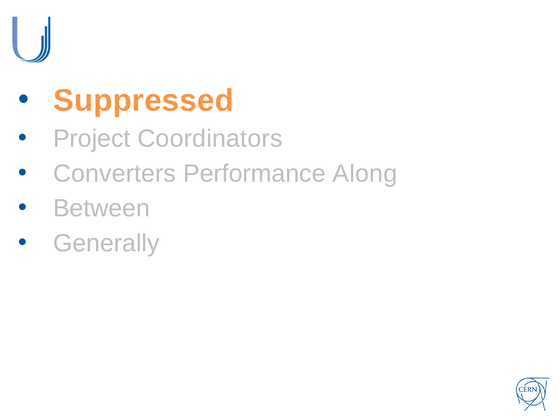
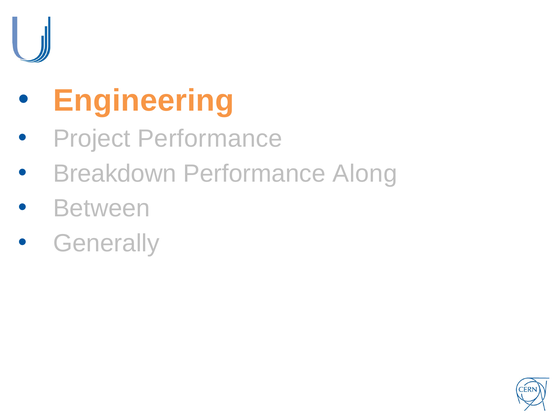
Suppressed: Suppressed -> Engineering
Project Coordinators: Coordinators -> Performance
Converters: Converters -> Breakdown
